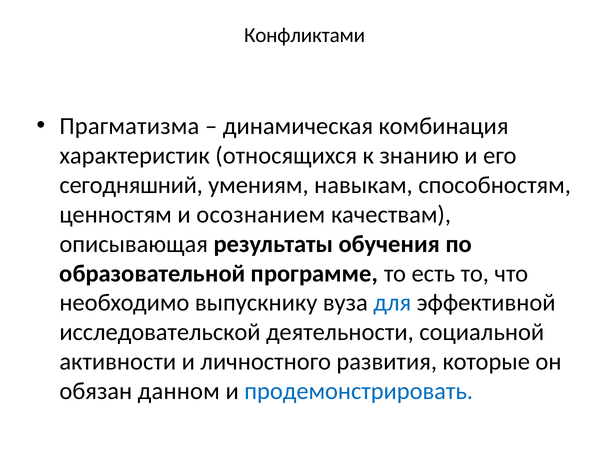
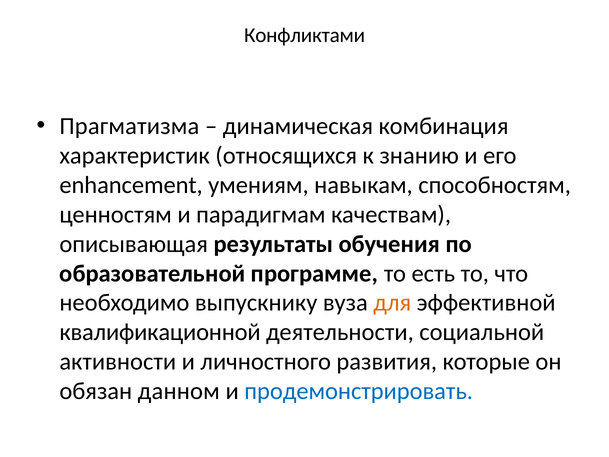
сегодняшний: сегодняшний -> enhancement
осознанием: осознанием -> парадигмам
для colour: blue -> orange
исследовательской: исследовательской -> квалификационной
